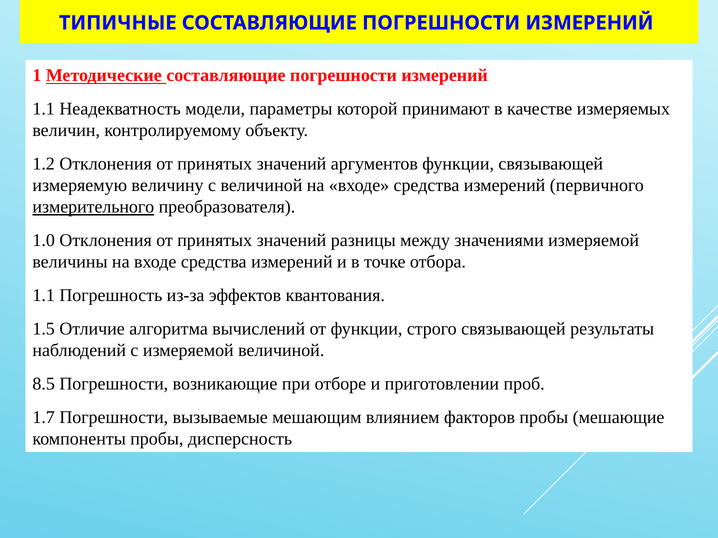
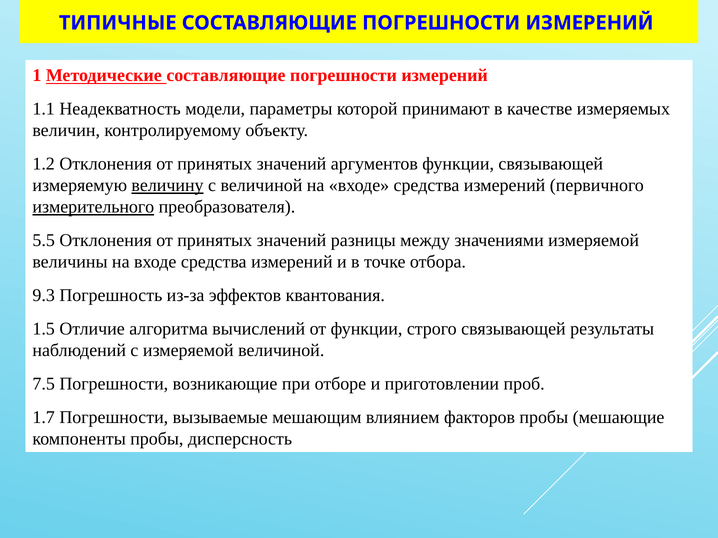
величину underline: none -> present
1.0: 1.0 -> 5.5
1.1 at (44, 296): 1.1 -> 9.3
8.5: 8.5 -> 7.5
